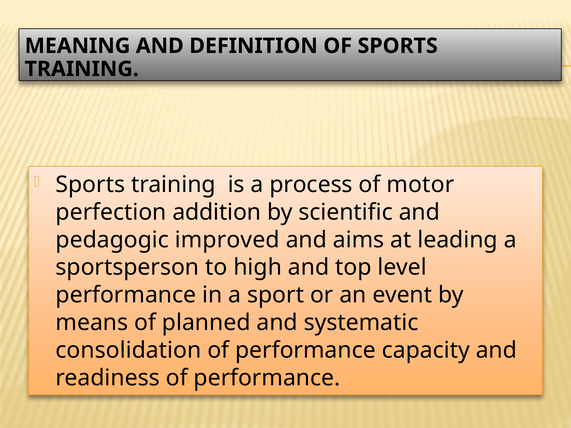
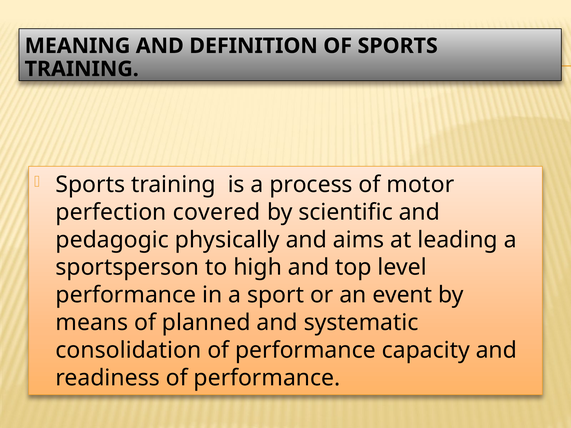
addition: addition -> covered
improved: improved -> physically
